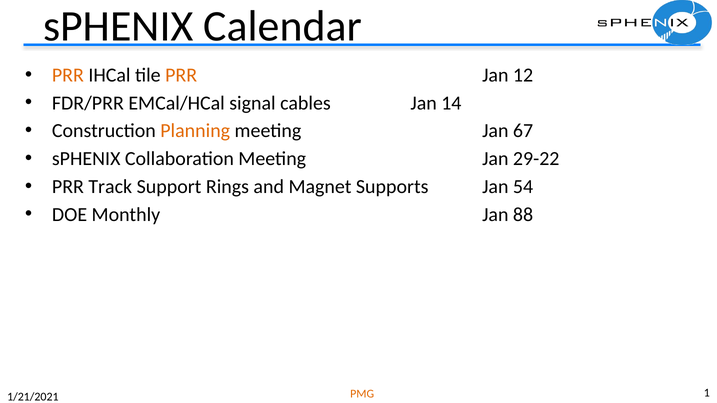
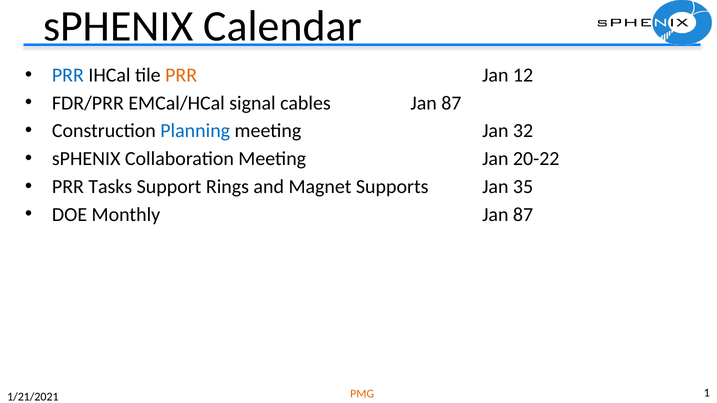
PRR at (68, 75) colour: orange -> blue
cables Jan 14: 14 -> 87
Planning colour: orange -> blue
67: 67 -> 32
29-22: 29-22 -> 20-22
Track: Track -> Tasks
54: 54 -> 35
Monthly Jan 88: 88 -> 87
